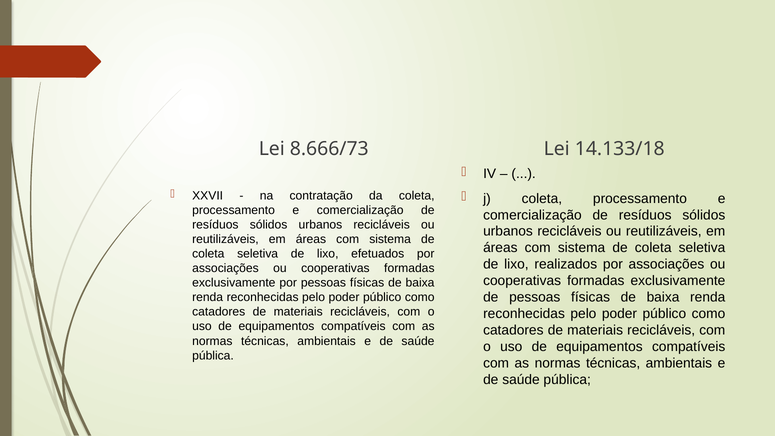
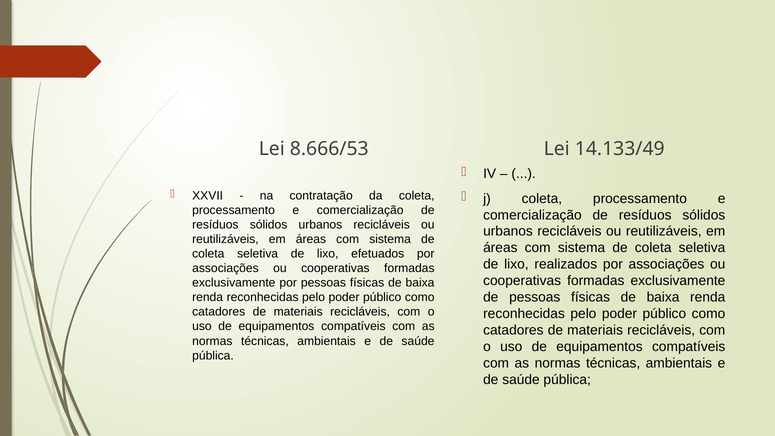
14.133/18: 14.133/18 -> 14.133/49
8.666/73: 8.666/73 -> 8.666/53
